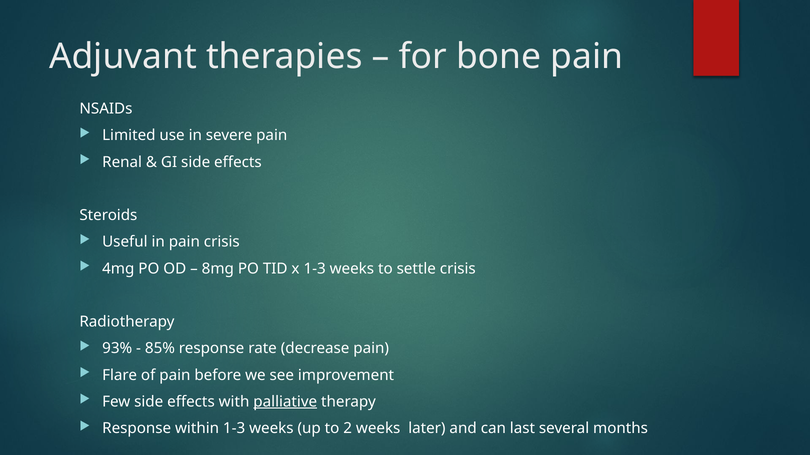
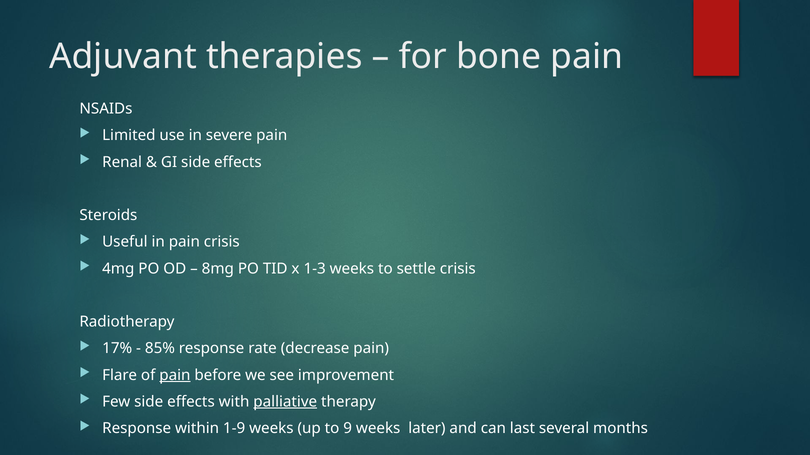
93%: 93% -> 17%
pain at (175, 376) underline: none -> present
within 1-3: 1-3 -> 1-9
2: 2 -> 9
